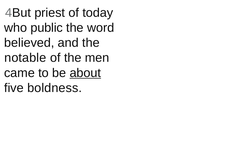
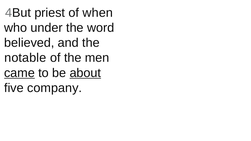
today: today -> when
public: public -> under
came underline: none -> present
boldness: boldness -> company
